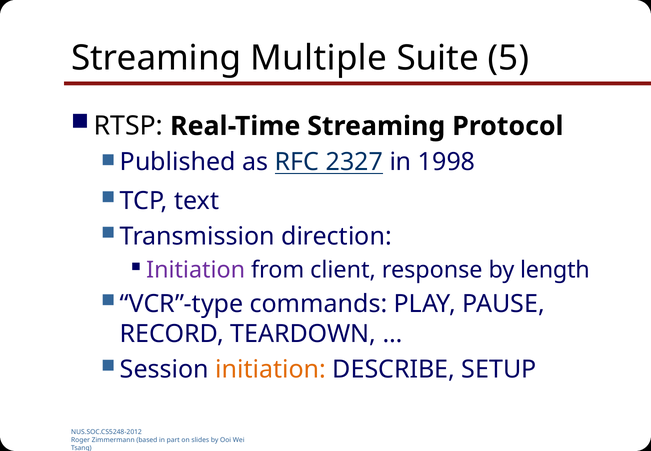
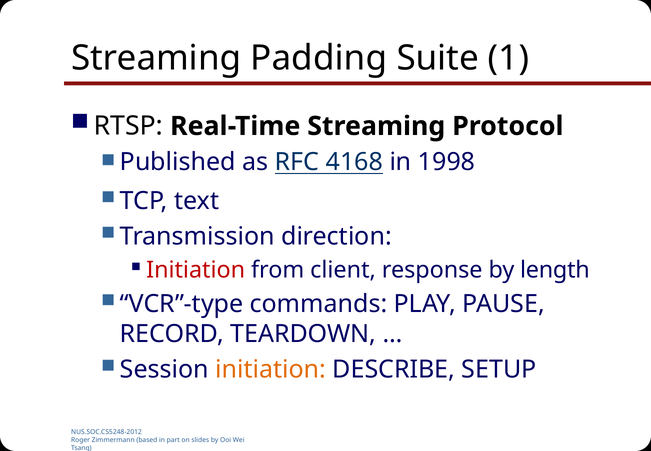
Multiple: Multiple -> Padding
5: 5 -> 1
2327: 2327 -> 4168
Initiation at (196, 270) colour: purple -> red
